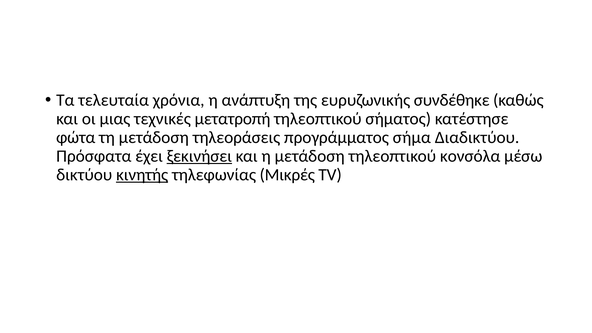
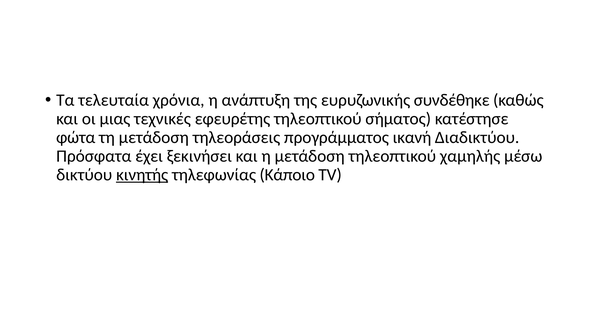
μετατροπή: μετατροπή -> εφευρέτης
σήμα: σήμα -> ικανή
ξεκινήσει underline: present -> none
κονσόλα: κονσόλα -> χαμηλής
Μικρές: Μικρές -> Κάποιο
